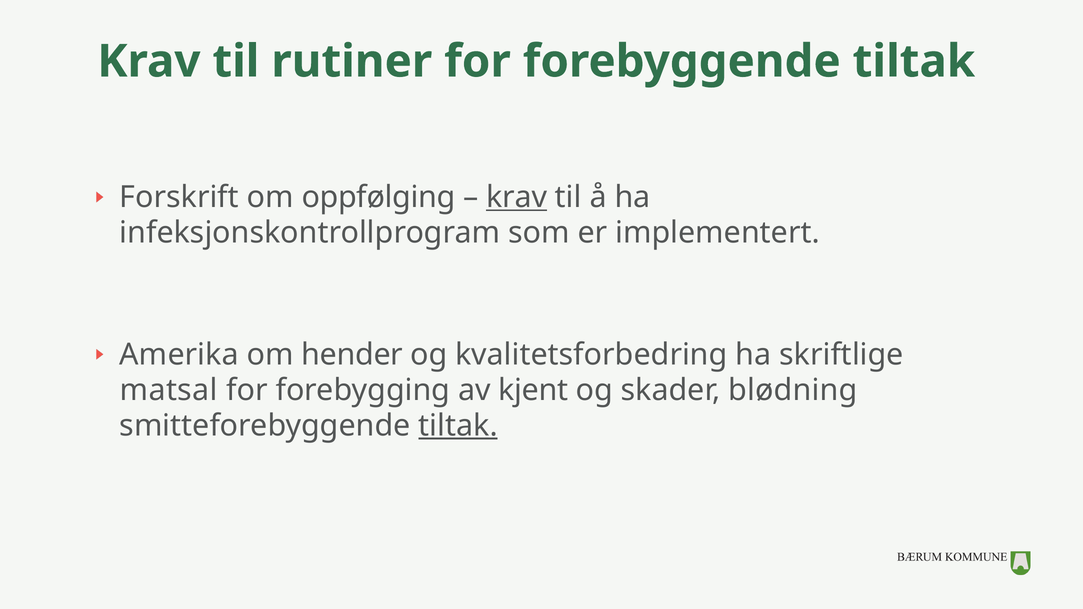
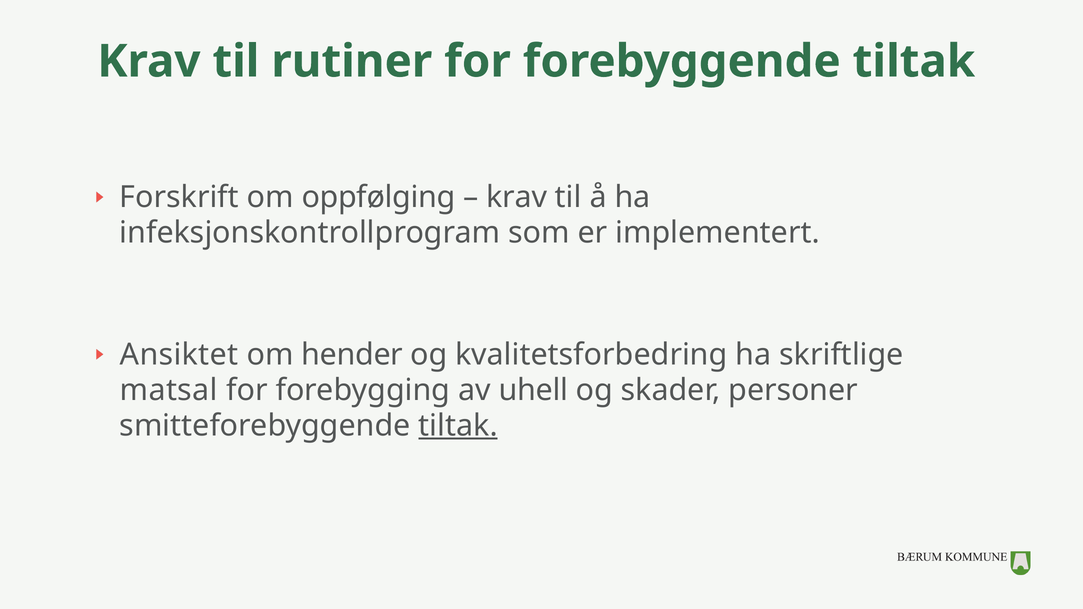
krav at (517, 197) underline: present -> none
Amerika: Amerika -> Ansiktet
kjent: kjent -> uhell
blødning: blødning -> personer
